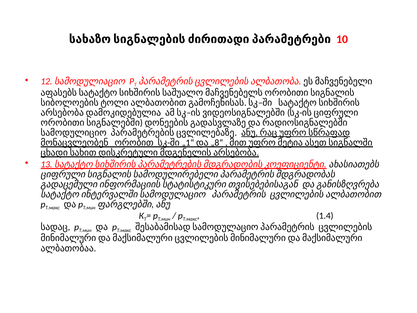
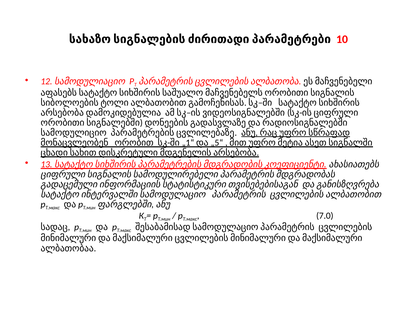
„8“: „8“ -> „5“
1.4: 1.4 -> 7.0
